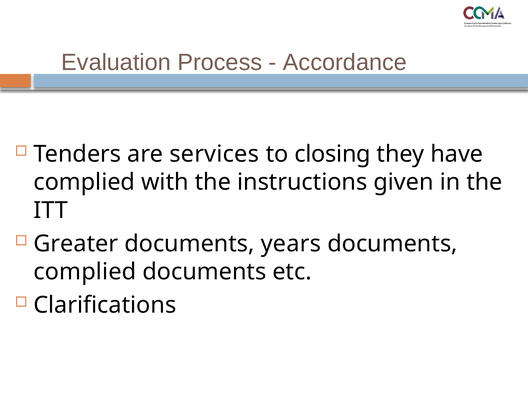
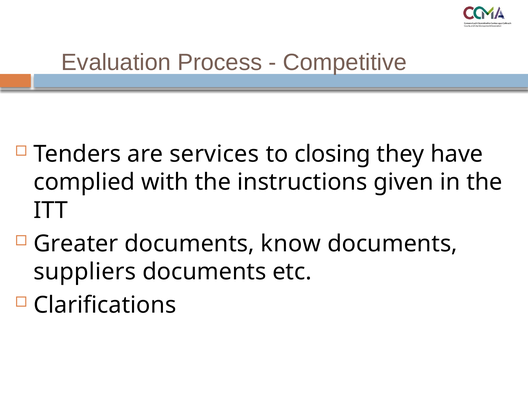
Accordance: Accordance -> Competitive
years: years -> know
complied at (85, 272): complied -> suppliers
